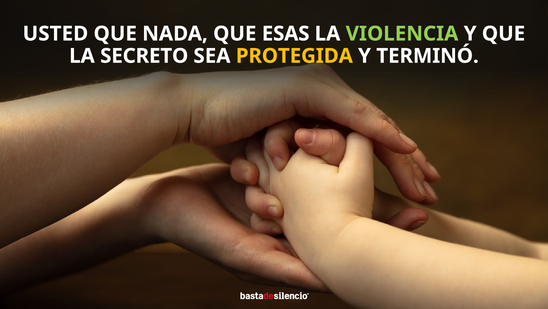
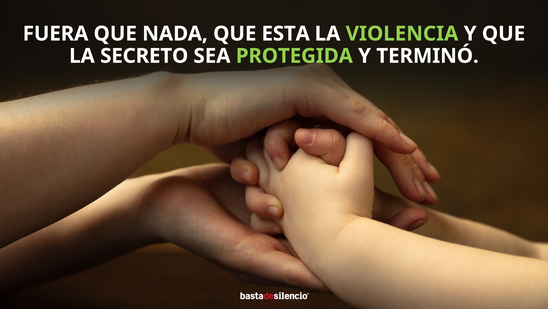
USTED: USTED -> FUERA
ESAS: ESAS -> ESTA
PROTEGIDA colour: yellow -> light green
